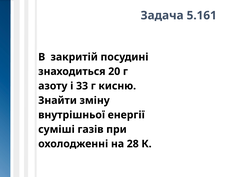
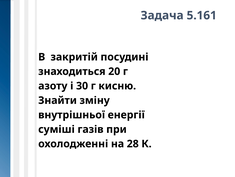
33: 33 -> 30
